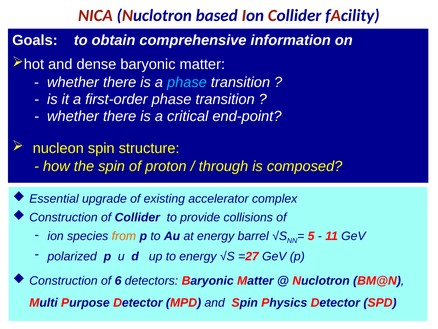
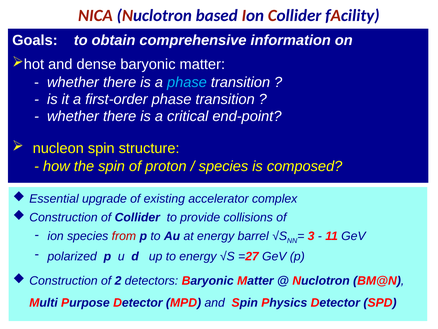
through at (223, 166): through -> species
from colour: orange -> red
5: 5 -> 3
6: 6 -> 2
